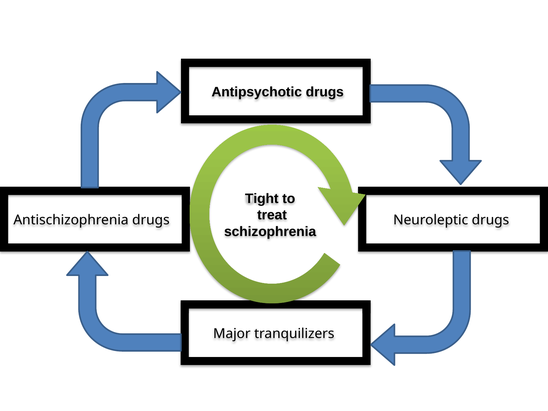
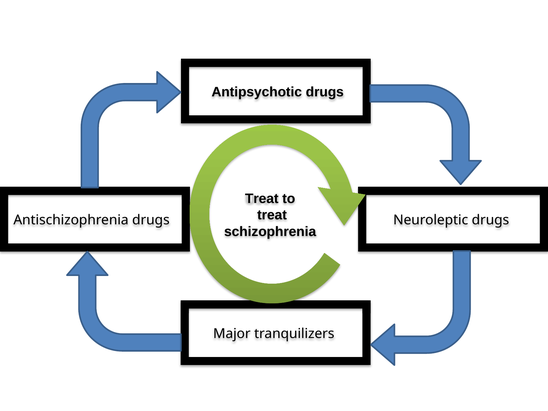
Tight at (262, 199): Tight -> Treat
